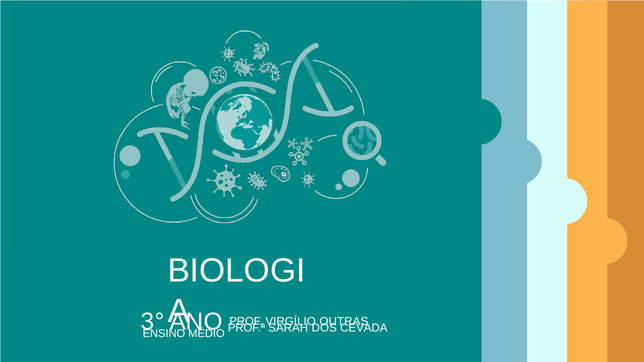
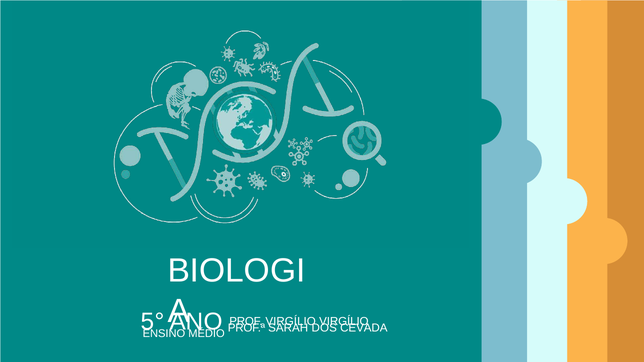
3°: 3° -> 5°
OUTRAS at (344, 322): OUTRAS -> VIRGÍLIO
